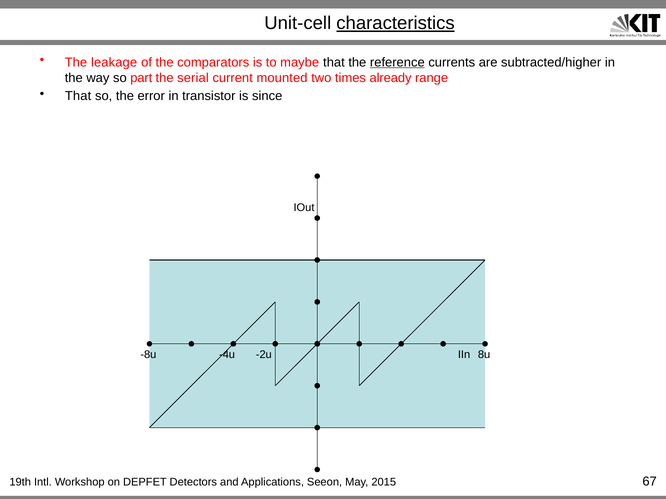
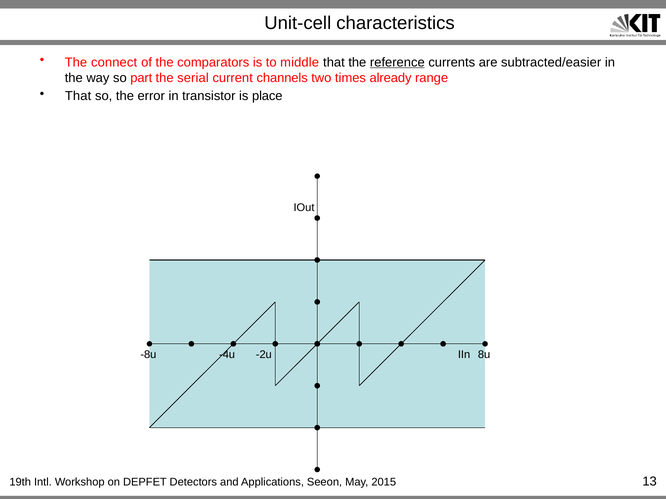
characteristics underline: present -> none
leakage: leakage -> connect
maybe: maybe -> middle
subtracted/higher: subtracted/higher -> subtracted/easier
mounted: mounted -> channels
since: since -> place
67: 67 -> 13
